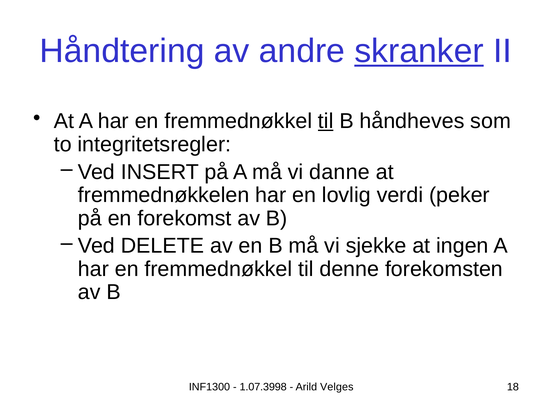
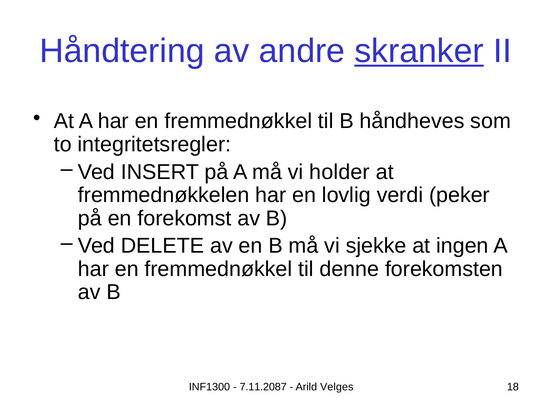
til at (326, 121) underline: present -> none
danne: danne -> holder
1.07.3998: 1.07.3998 -> 7.11.2087
